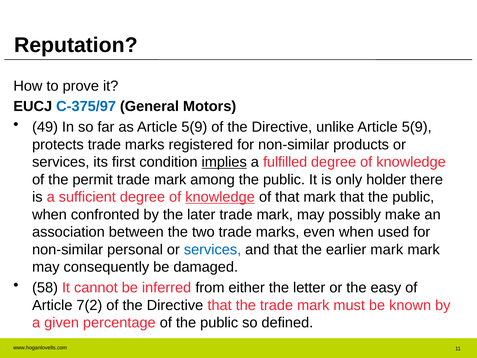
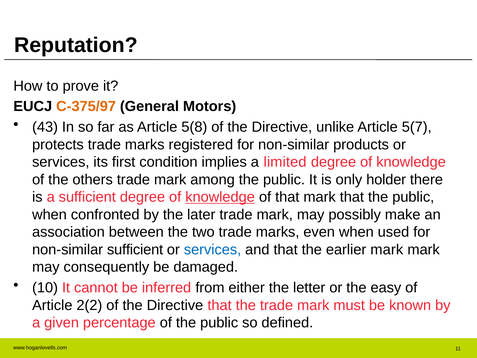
C-375/97 colour: blue -> orange
49: 49 -> 43
as Article 5(9: 5(9 -> 5(8
unlike Article 5(9: 5(9 -> 5(7
implies underline: present -> none
fulfilled: fulfilled -> limited
permit: permit -> others
non-similar personal: personal -> sufficient
58: 58 -> 10
7(2: 7(2 -> 2(2
